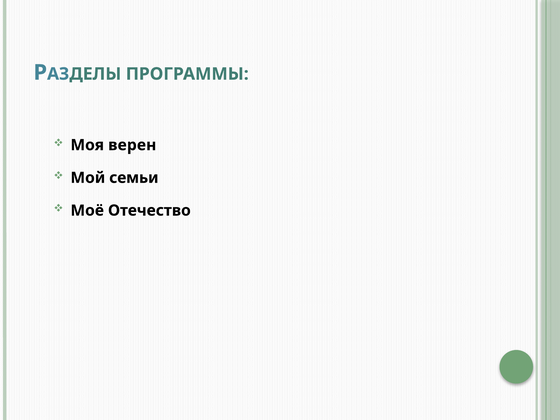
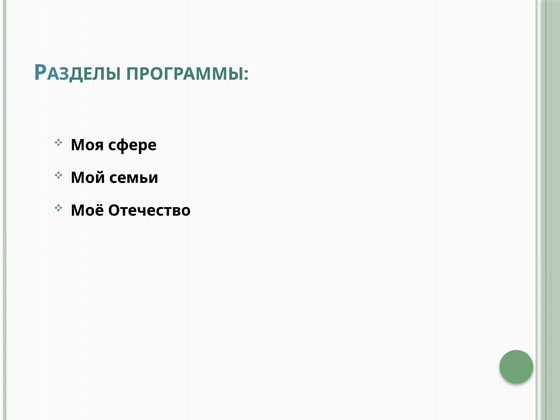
верен: верен -> сфере
